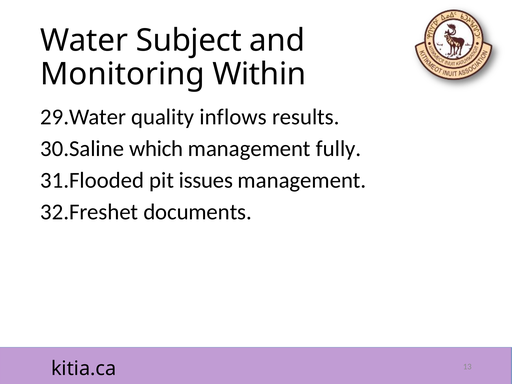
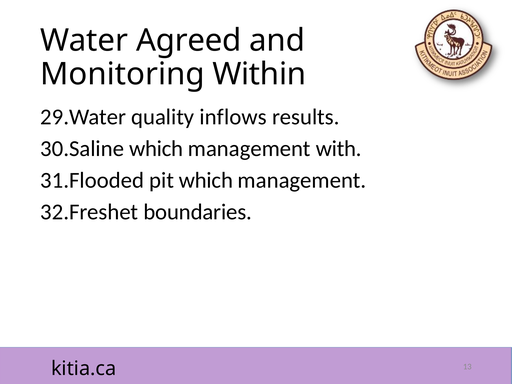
Subject: Subject -> Agreed
fully: fully -> with
pit issues: issues -> which
documents: documents -> boundaries
